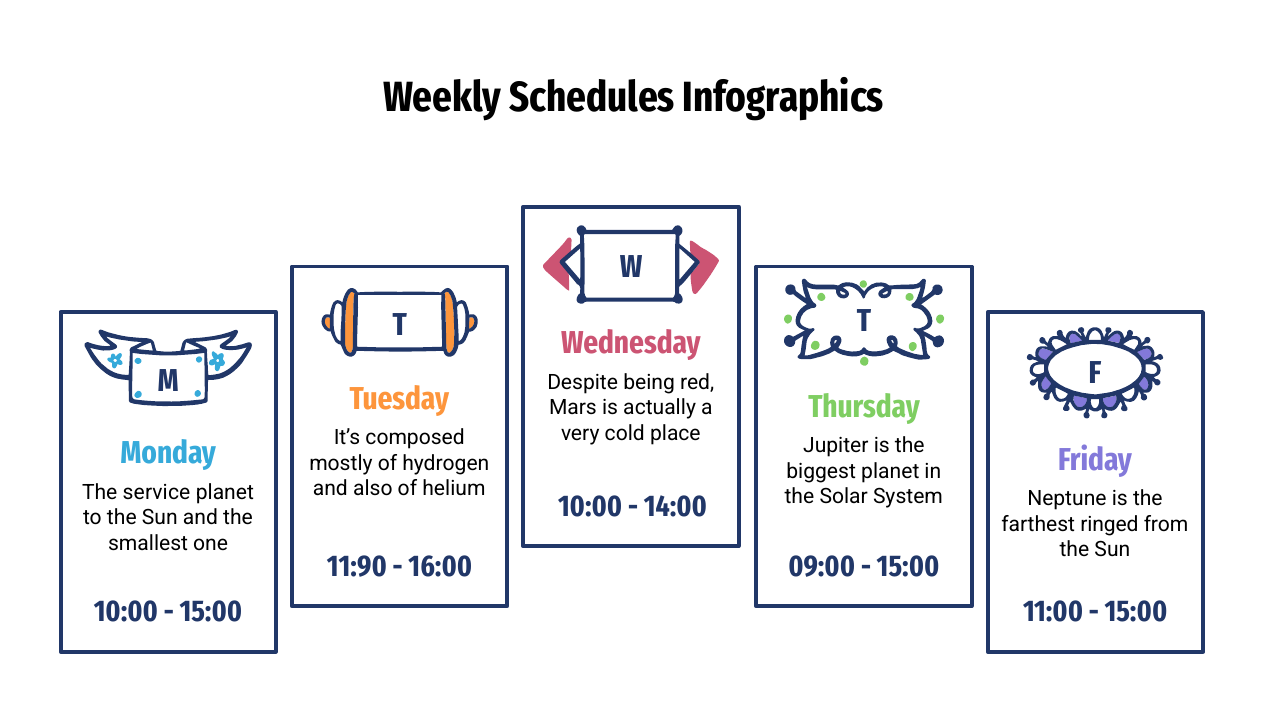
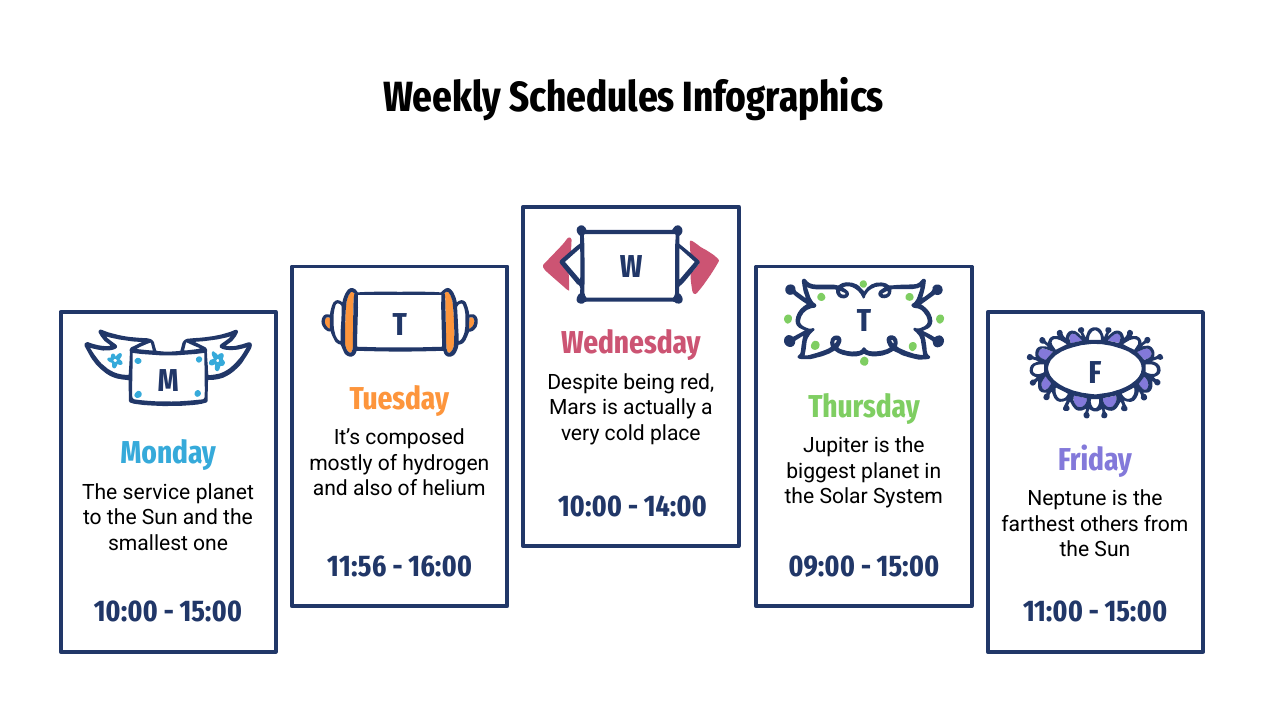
ringed: ringed -> others
11:90: 11:90 -> 11:56
